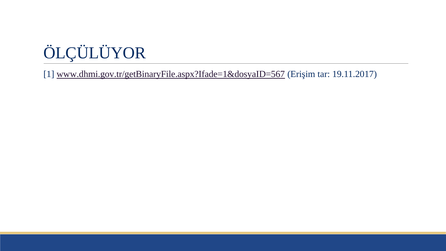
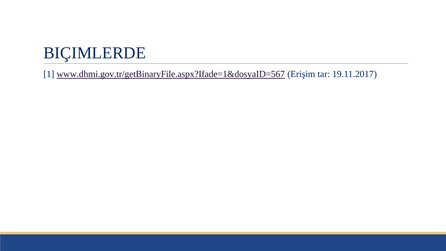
ÖLÇÜLÜYOR: ÖLÇÜLÜYOR -> BIÇIMLERDE
